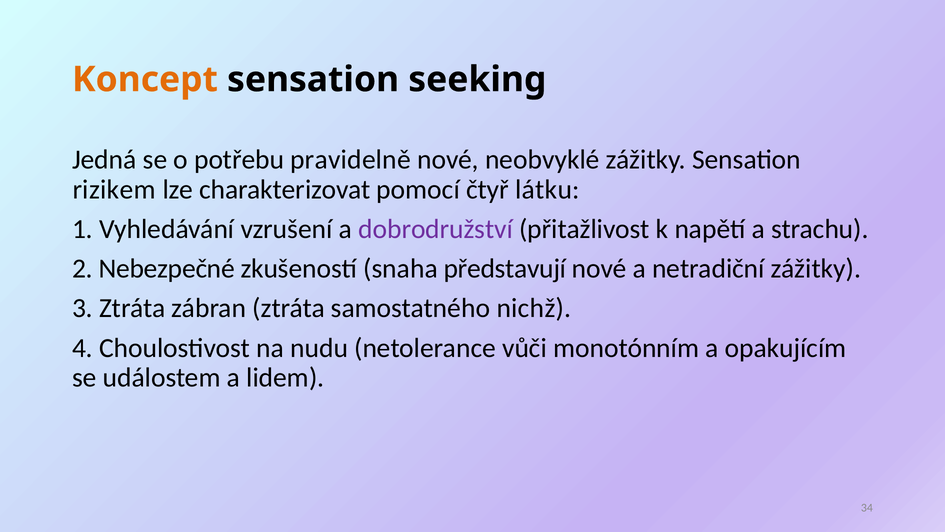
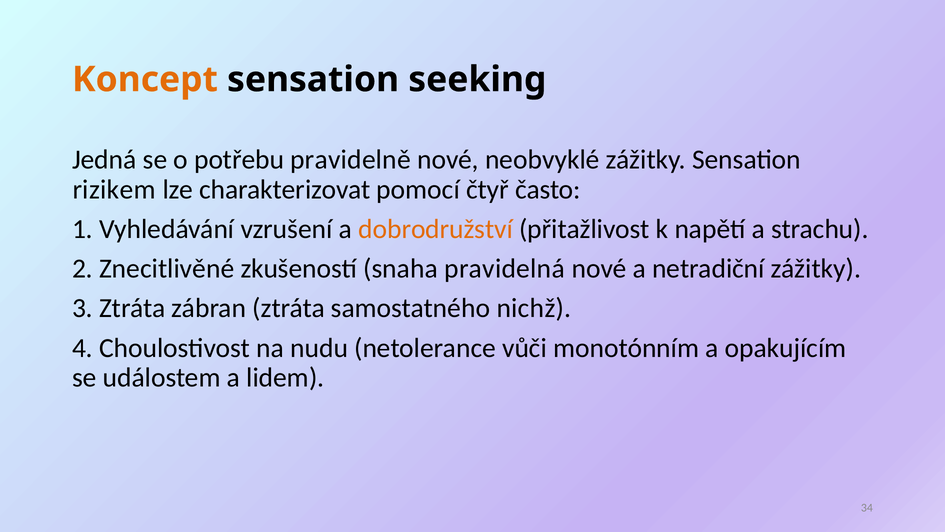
látku: látku -> často
dobrodružství colour: purple -> orange
Nebezpečné: Nebezpečné -> Znecitlivěné
představují: představují -> pravidelná
